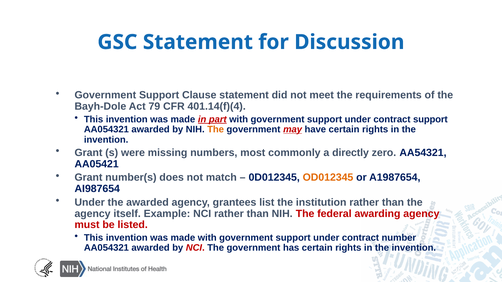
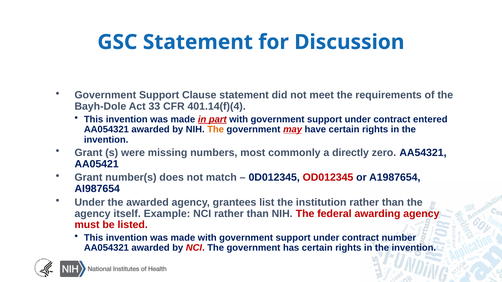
79: 79 -> 33
contract support: support -> entered
OD012345 colour: orange -> red
